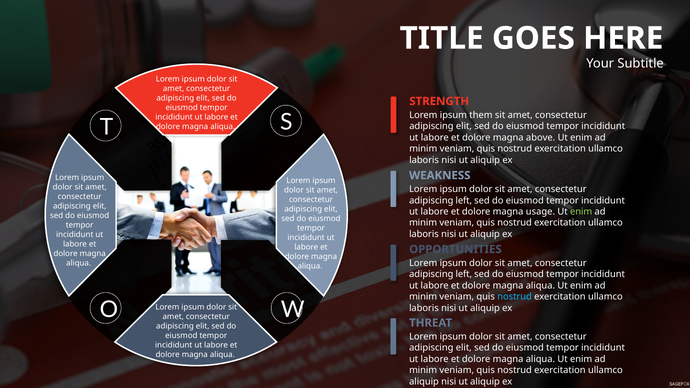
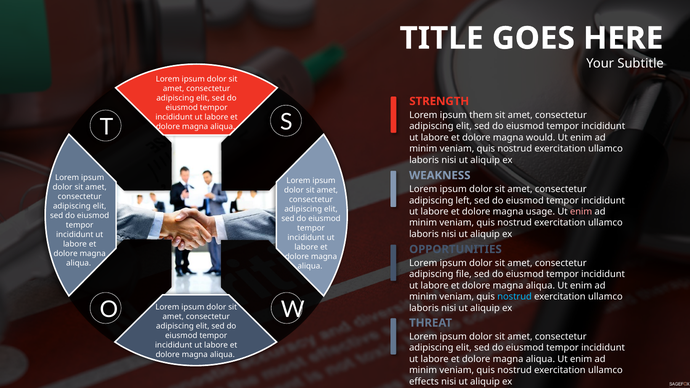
above: above -> would
enim at (581, 212) colour: light green -> pink
left at (464, 274): left -> file
aliquip at (424, 382): aliquip -> effects
